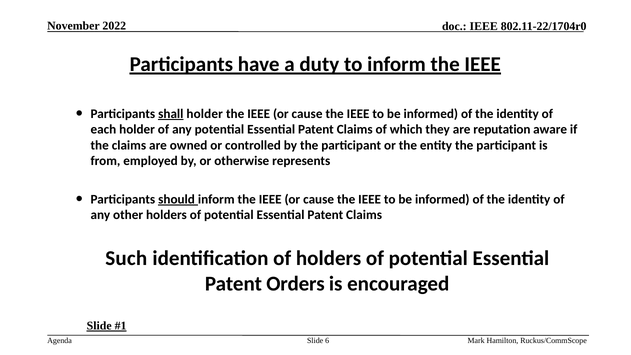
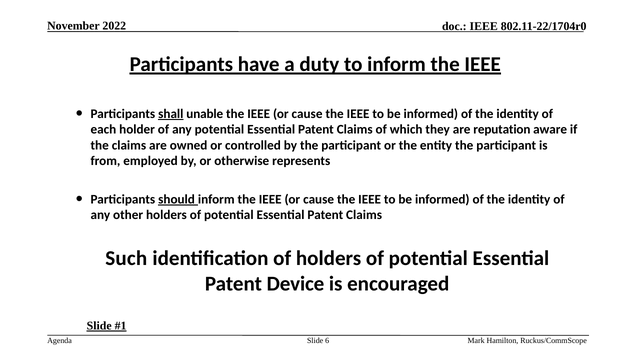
shall holder: holder -> unable
Orders: Orders -> Device
